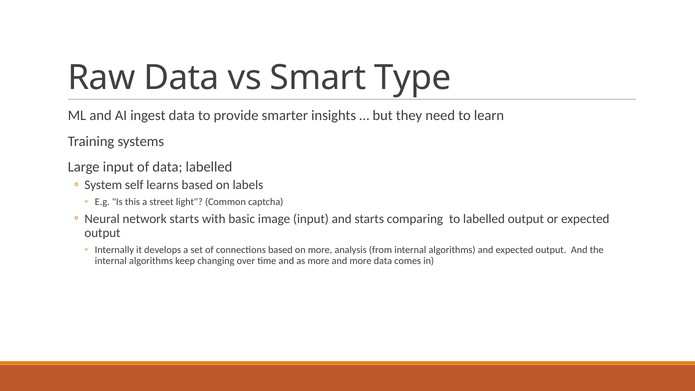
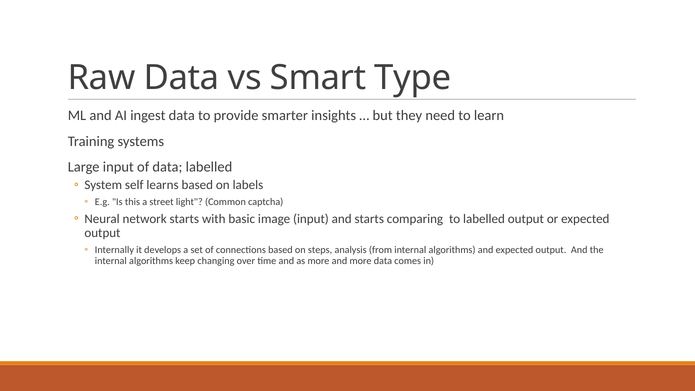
on more: more -> steps
